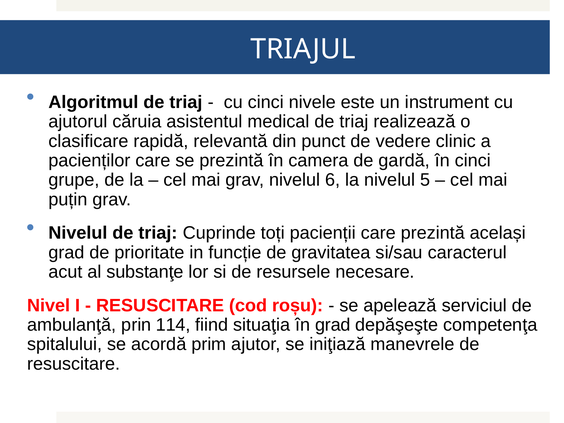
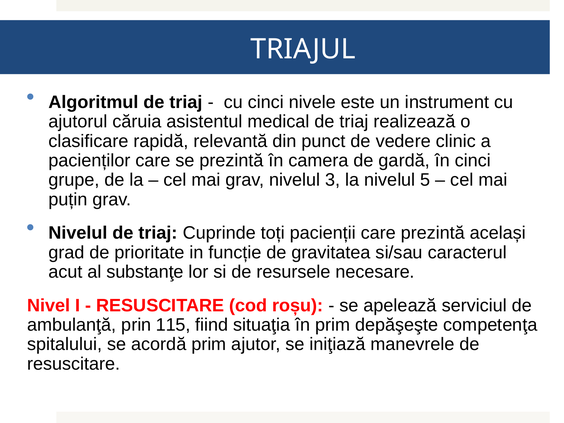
6: 6 -> 3
114: 114 -> 115
în grad: grad -> prim
